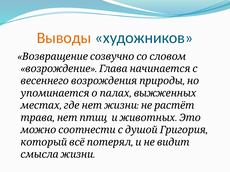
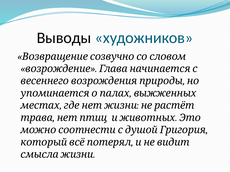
Выводы colour: orange -> black
